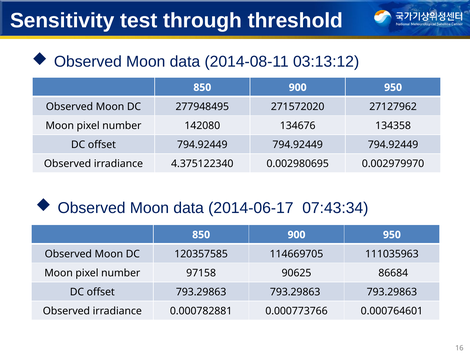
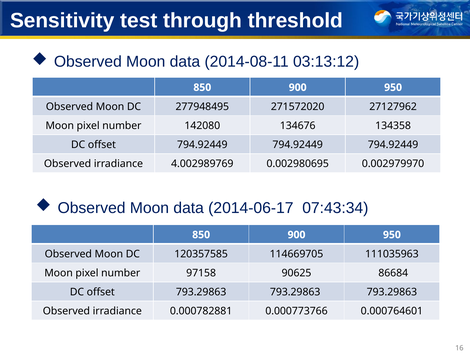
4.375122340: 4.375122340 -> 4.002989769
